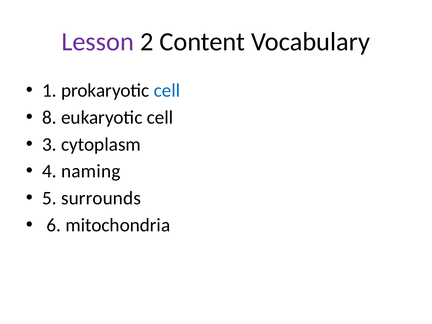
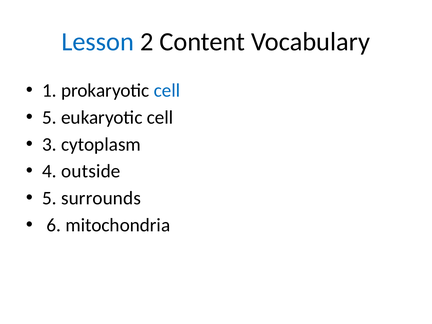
Lesson colour: purple -> blue
8 at (49, 118): 8 -> 5
naming: naming -> outside
